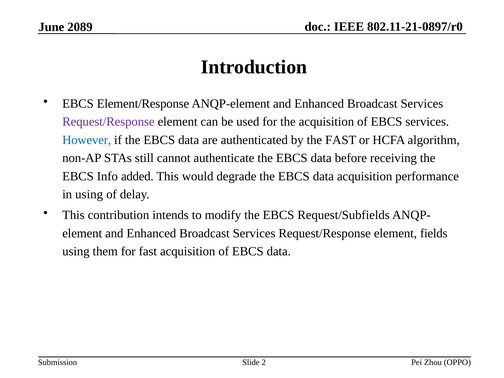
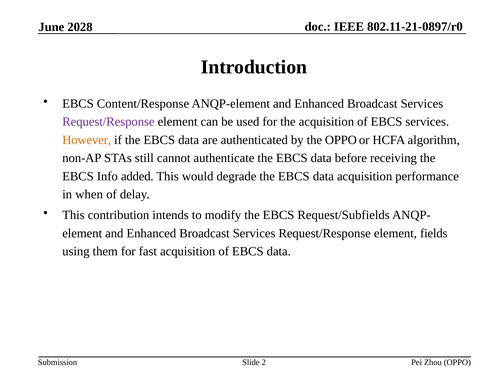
2089: 2089 -> 2028
Element/Response: Element/Response -> Content/Response
However colour: blue -> orange
the FAST: FAST -> OPPO
in using: using -> when
